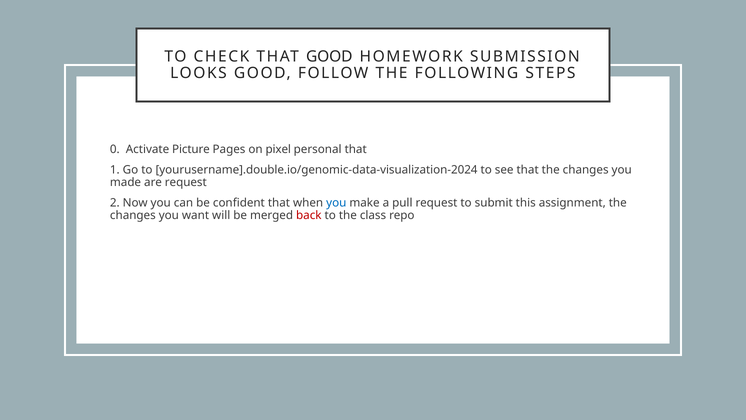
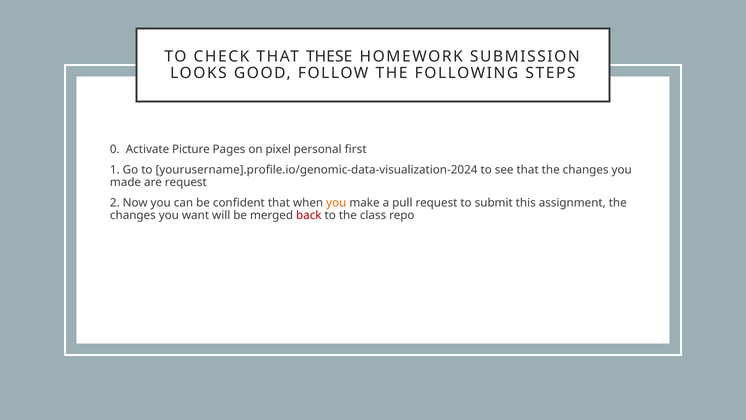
THAT GOOD: GOOD -> THESE
personal that: that -> first
yourusername].double.io/genomic-data-visualization-2024: yourusername].double.io/genomic-data-visualization-2024 -> yourusername].profile.io/genomic-data-visualization-2024
you at (336, 203) colour: blue -> orange
